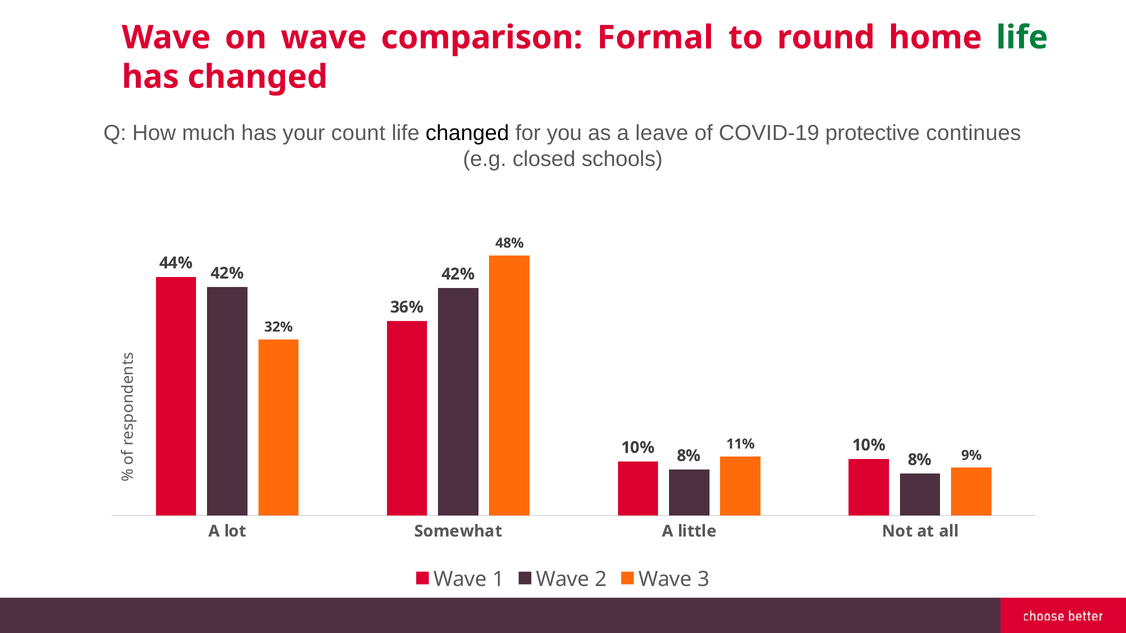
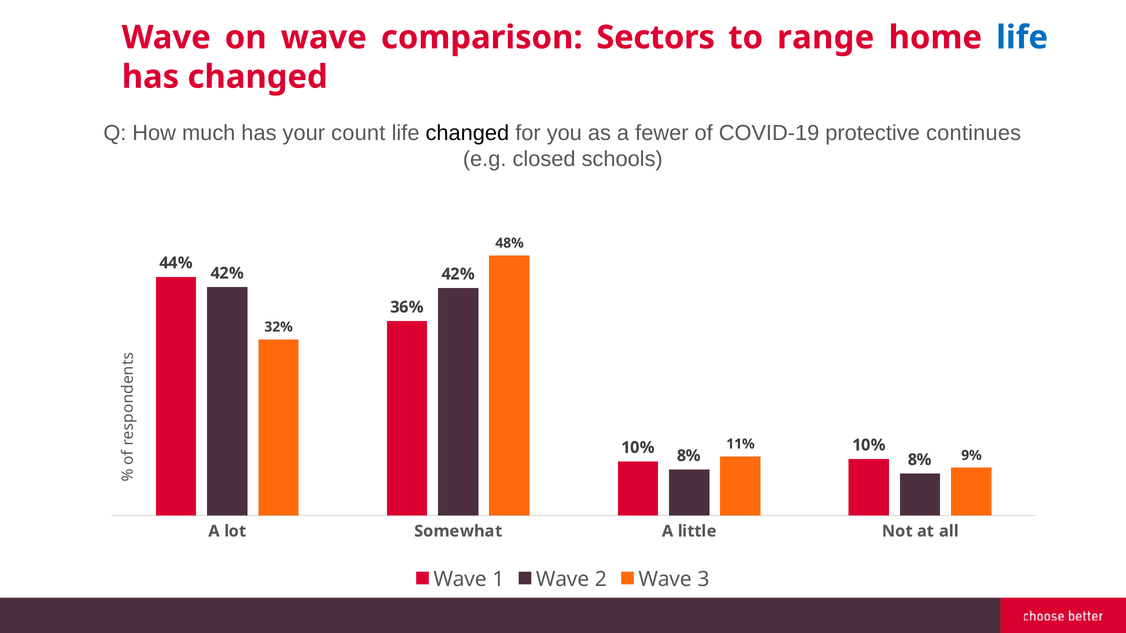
Formal: Formal -> Sectors
round: round -> range
life at (1022, 38) colour: green -> blue
leave: leave -> fewer
